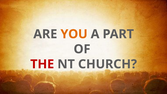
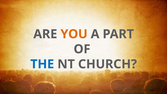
THE colour: red -> blue
